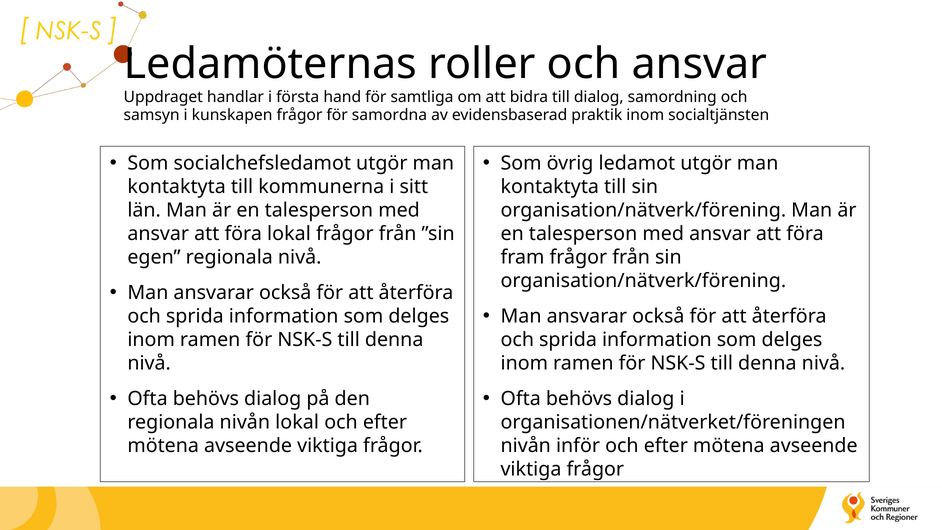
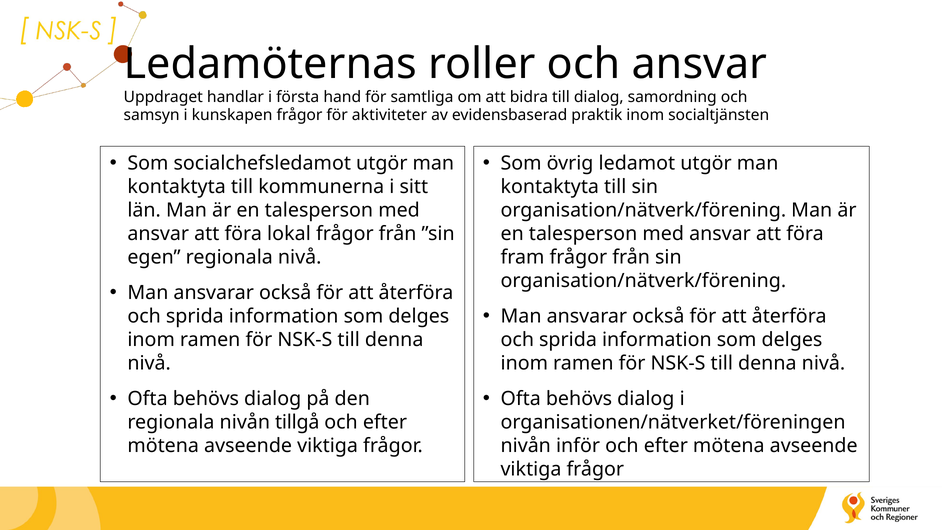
samordna: samordna -> aktiviteter
nivån lokal: lokal -> tillgå
